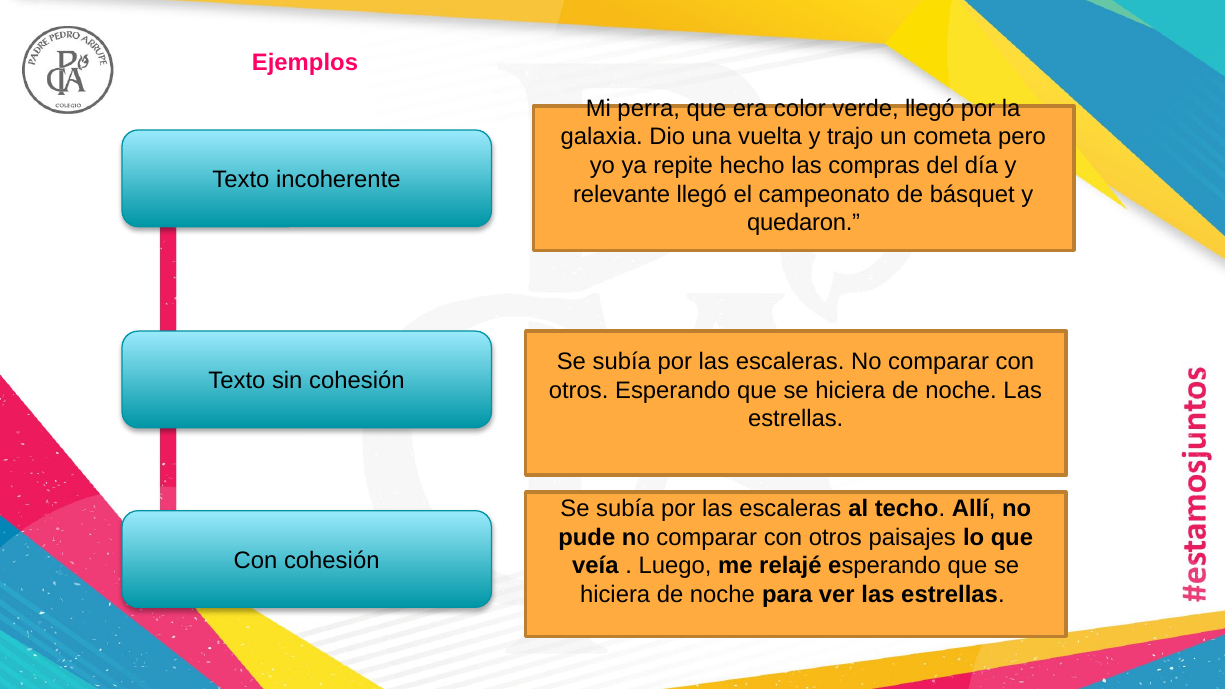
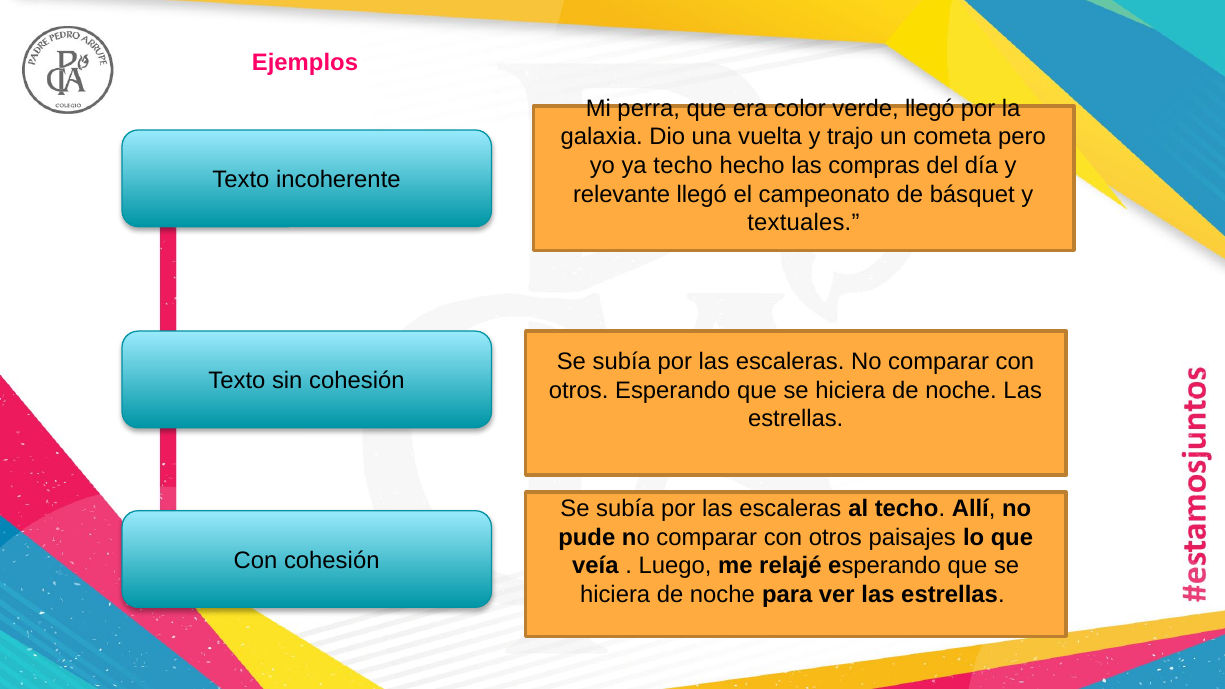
ya repite: repite -> techo
quedaron: quedaron -> textuales
